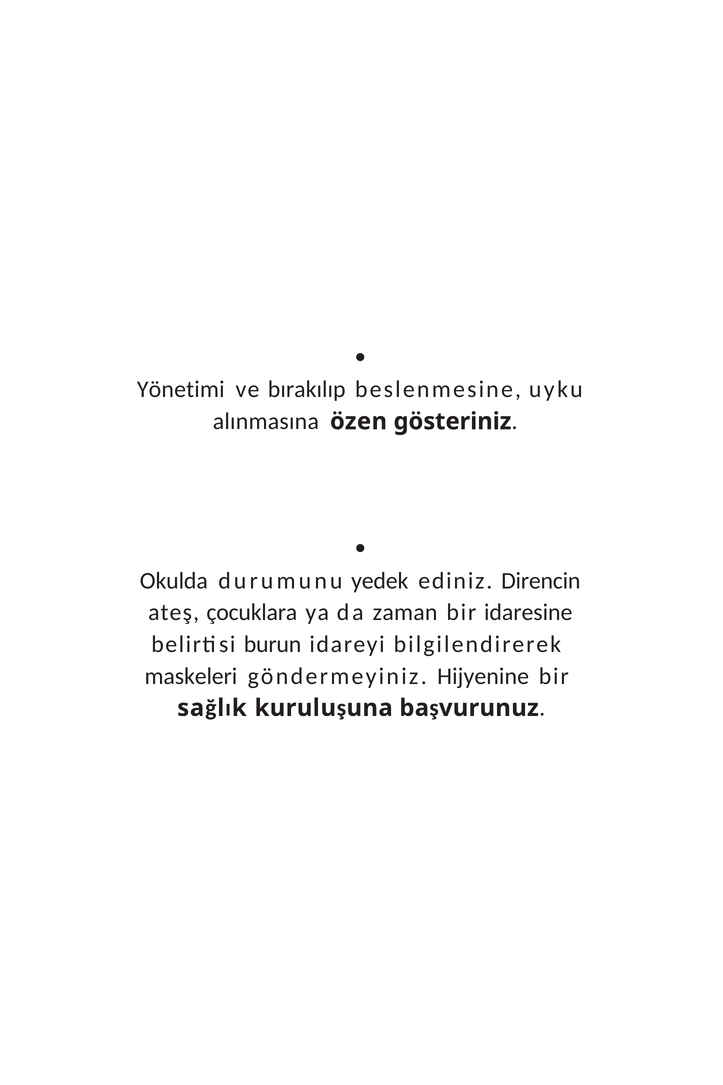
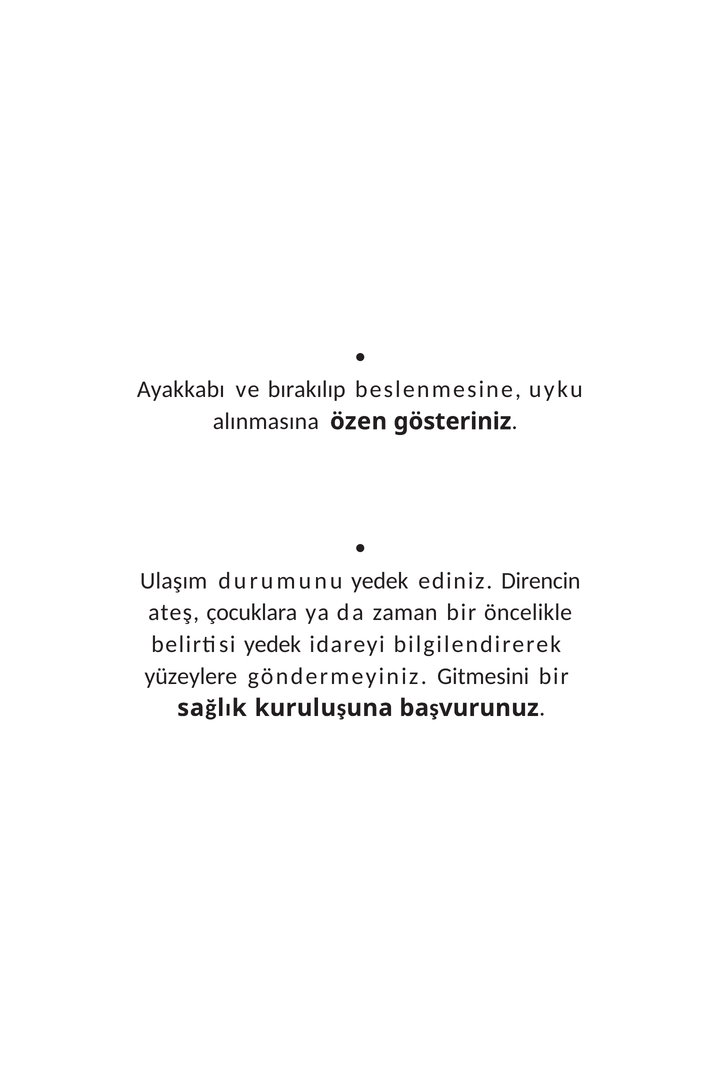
Yönetimi: Yönetimi -> Ayakkabı
Okulda: Okulda -> Ulaşım
idaresine: idaresine -> öncelikle
belirtisi burun: burun -> yedek
maskeleri: maskeleri -> yüzeylere
Hijyenine: Hijyenine -> Gitmesini
